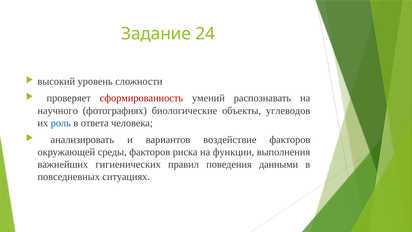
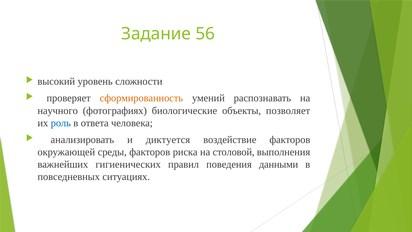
24: 24 -> 56
сформированность colour: red -> orange
углеводов: углеводов -> позволяет
вариантов: вариантов -> диктуется
функции: функции -> столовой
